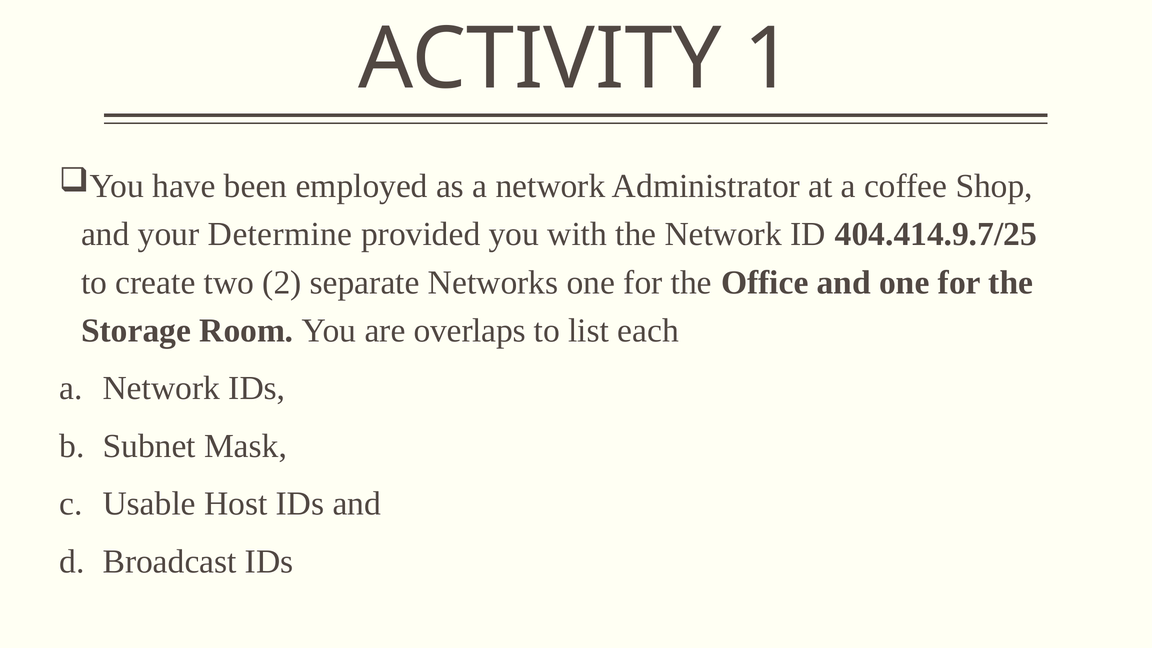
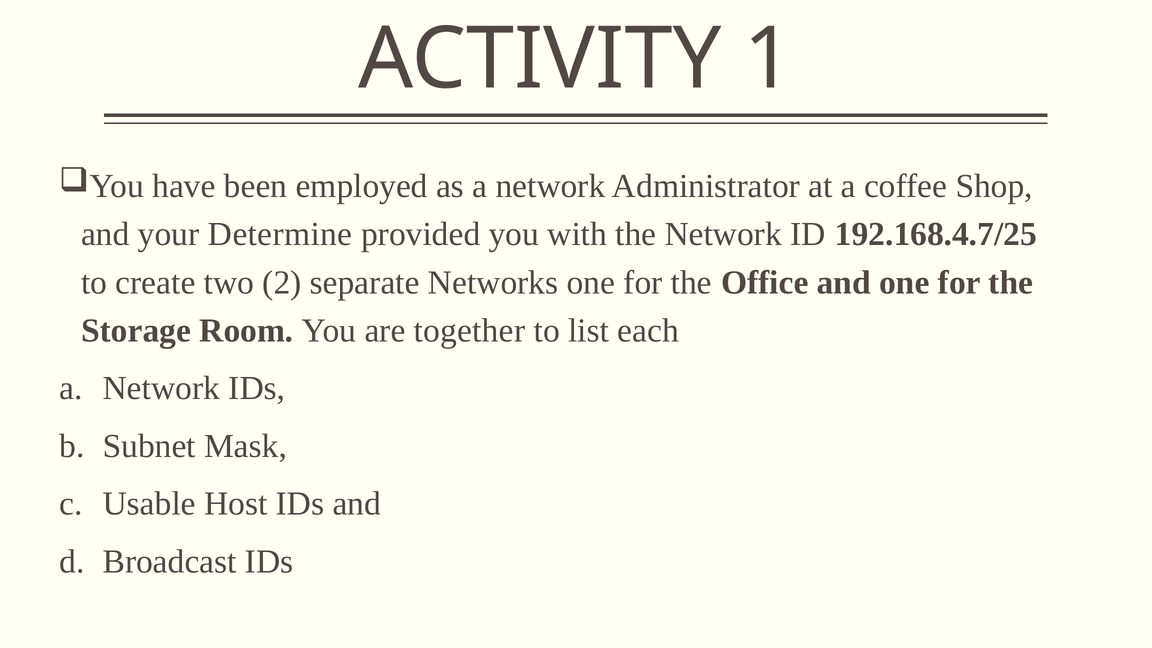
404.414.9.7/25: 404.414.9.7/25 -> 192.168.4.7/25
overlaps: overlaps -> together
